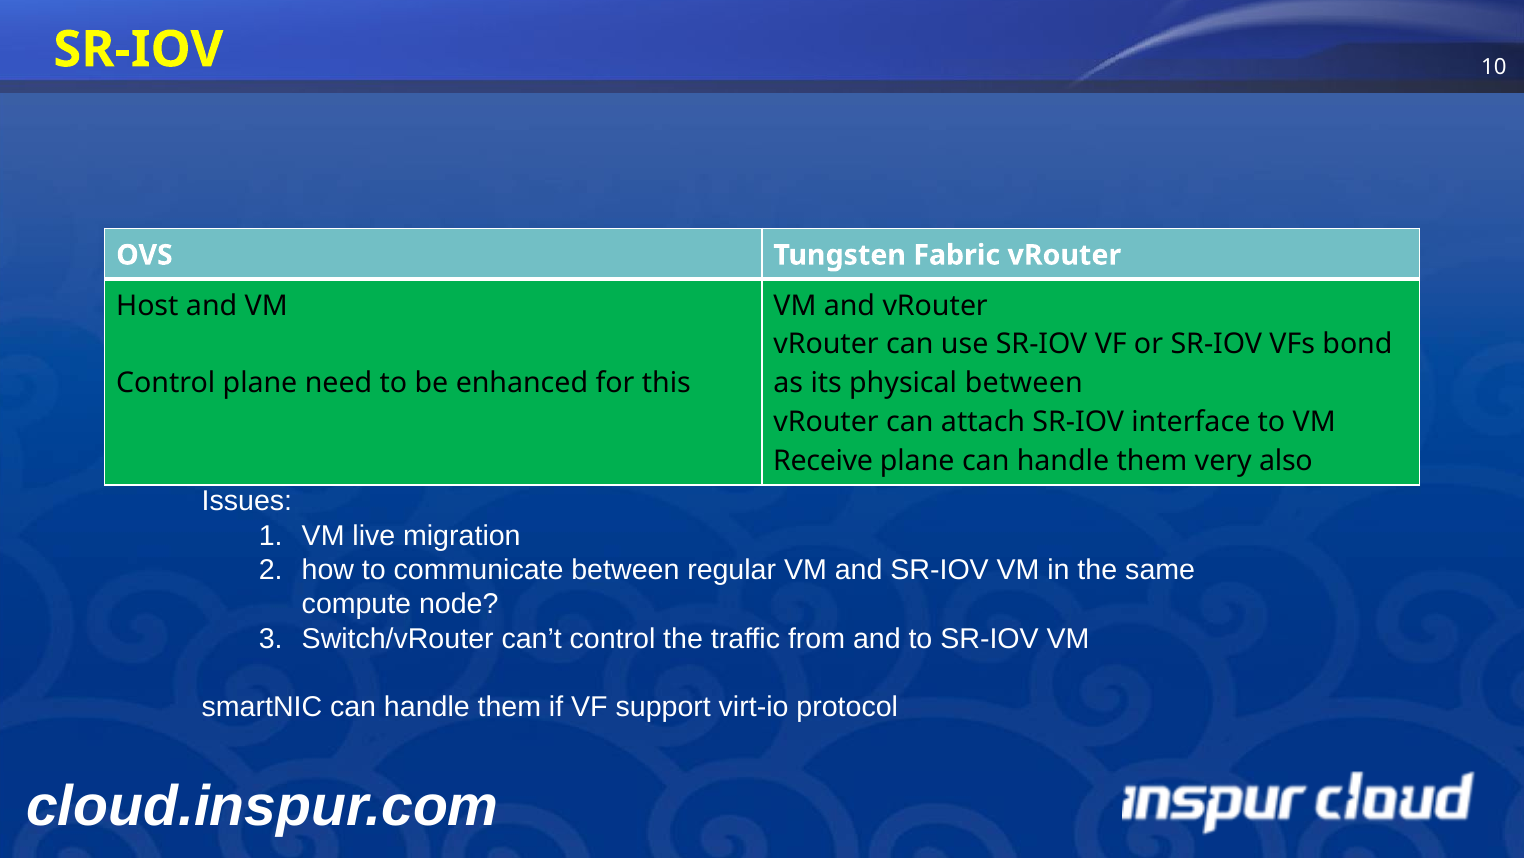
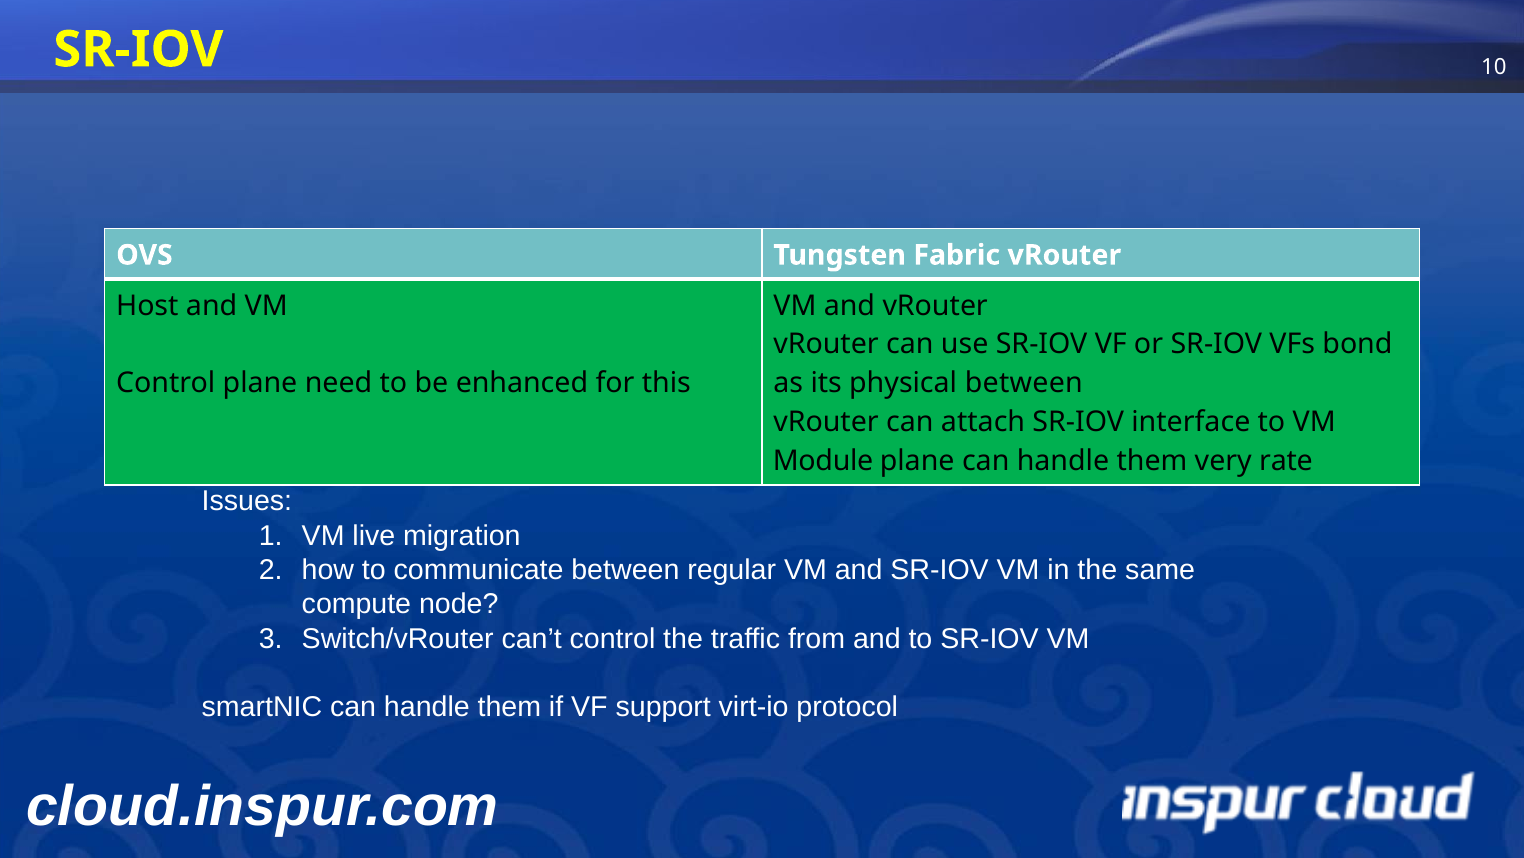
Receive: Receive -> Module
also: also -> rate
